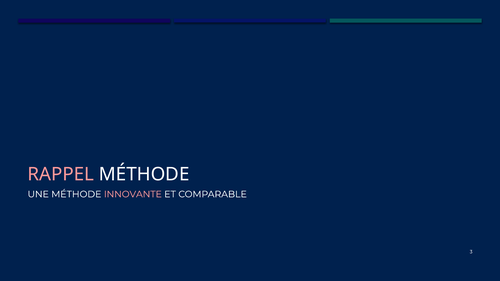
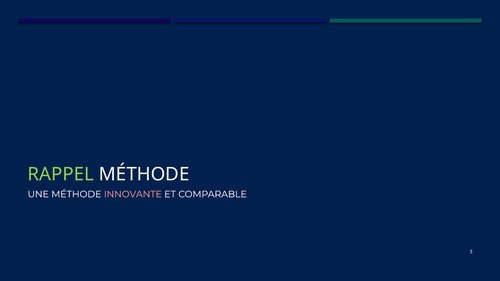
RAPPEL colour: pink -> light green
